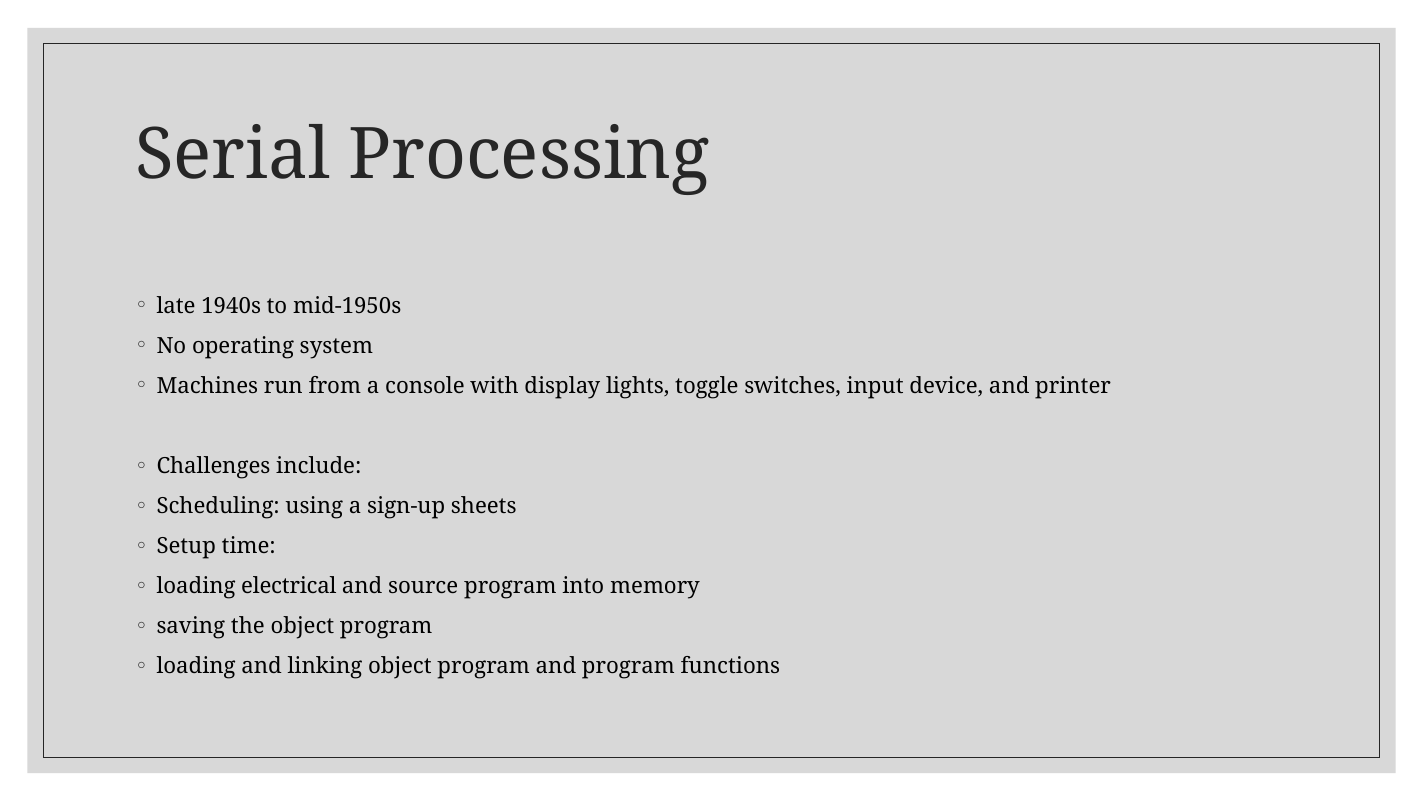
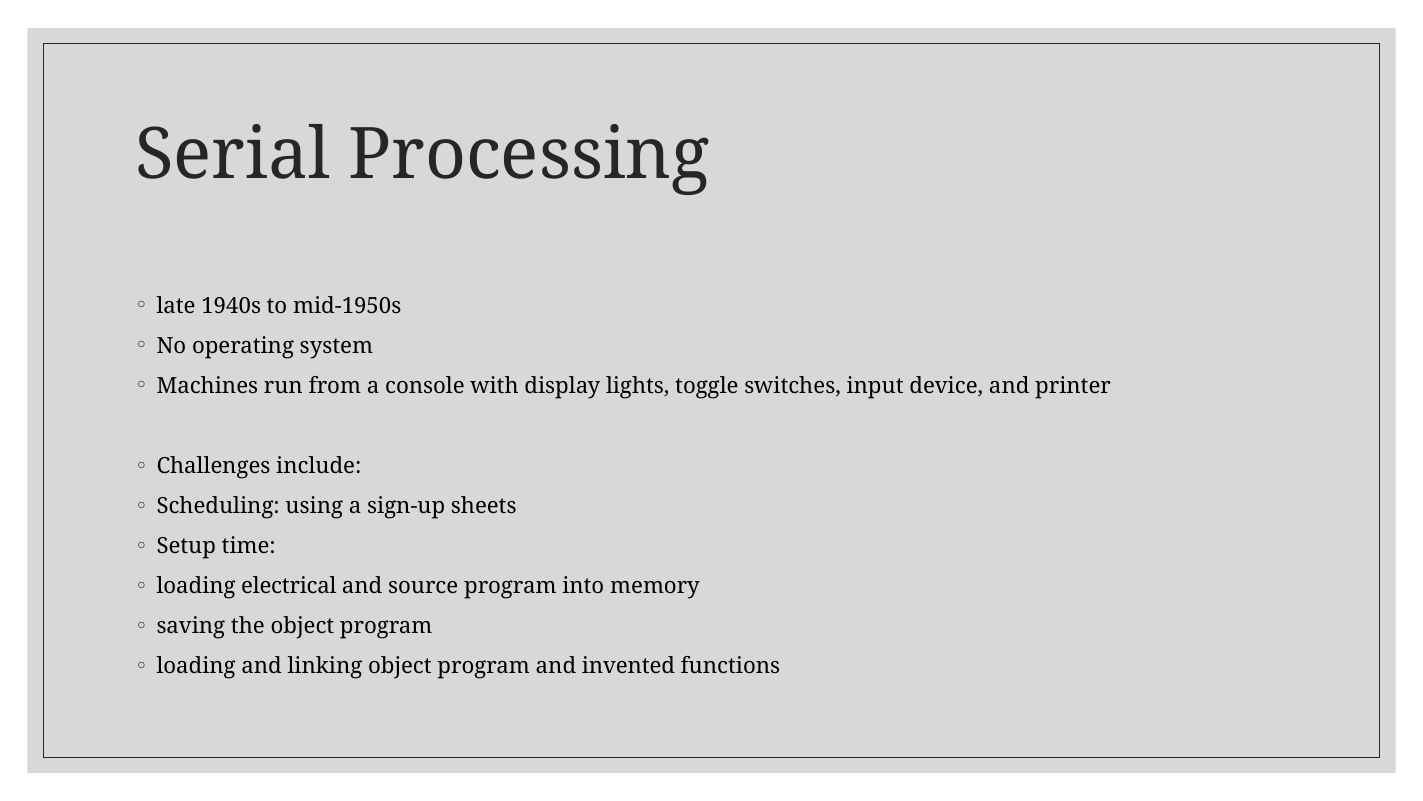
and program: program -> invented
